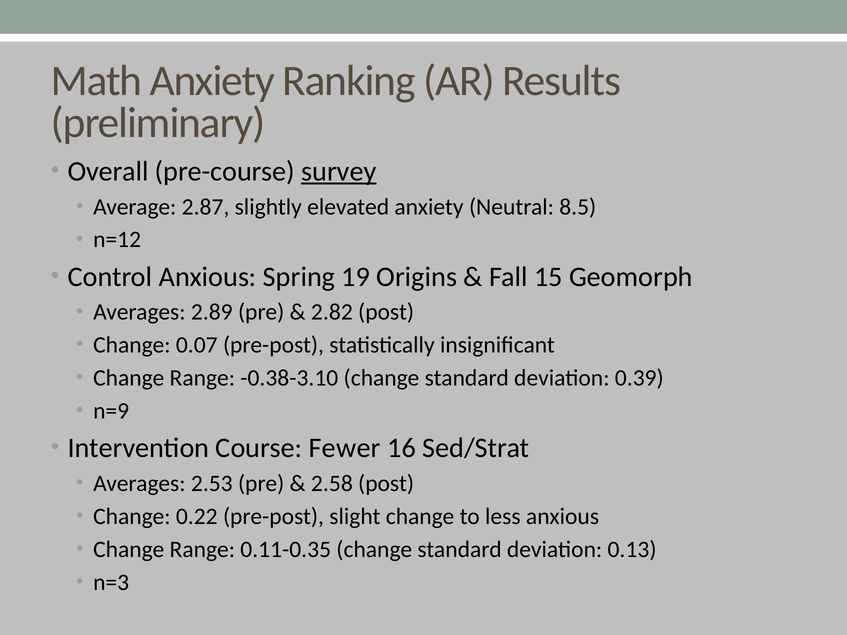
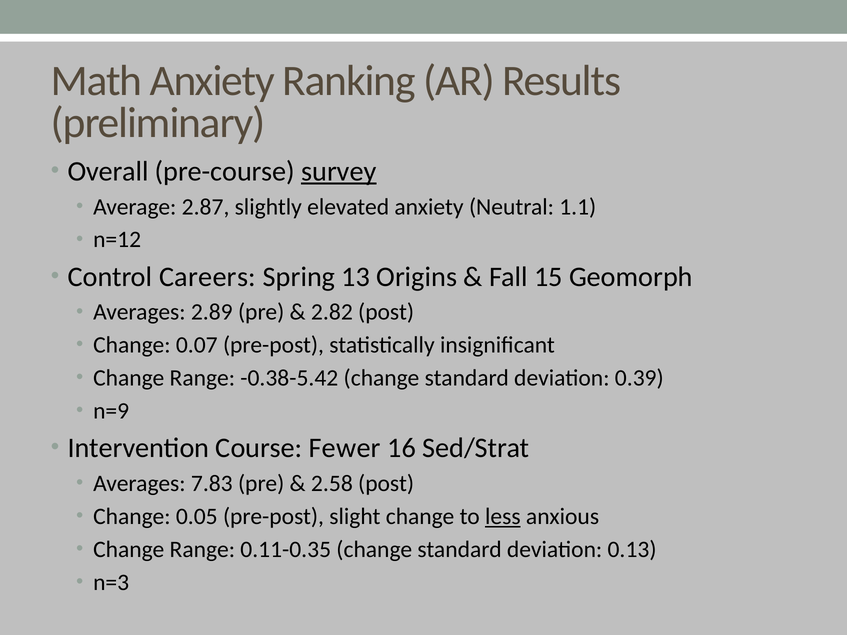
8.5: 8.5 -> 1.1
Control Anxious: Anxious -> Careers
19: 19 -> 13
-0.38-3.10: -0.38-3.10 -> -0.38-5.42
2.53: 2.53 -> 7.83
0.22: 0.22 -> 0.05
less underline: none -> present
